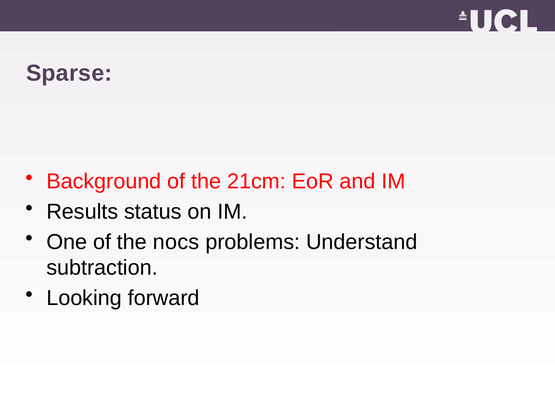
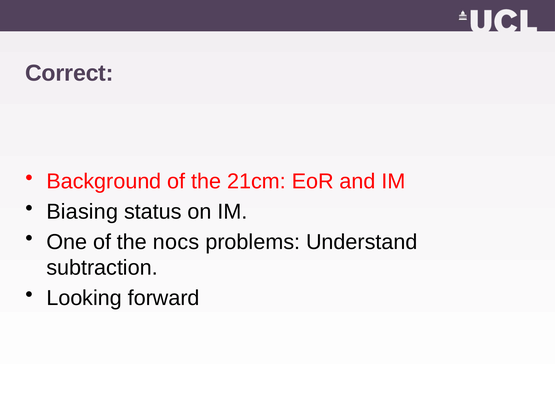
Sparse: Sparse -> Correct
Results: Results -> Biasing
